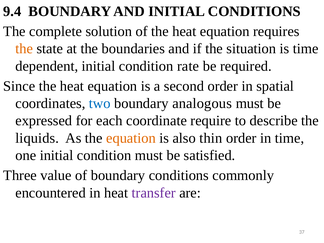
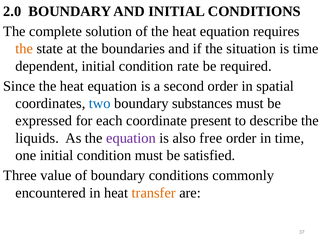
9.4: 9.4 -> 2.0
analogous: analogous -> substances
require: require -> present
equation at (131, 138) colour: orange -> purple
thin: thin -> free
transfer colour: purple -> orange
